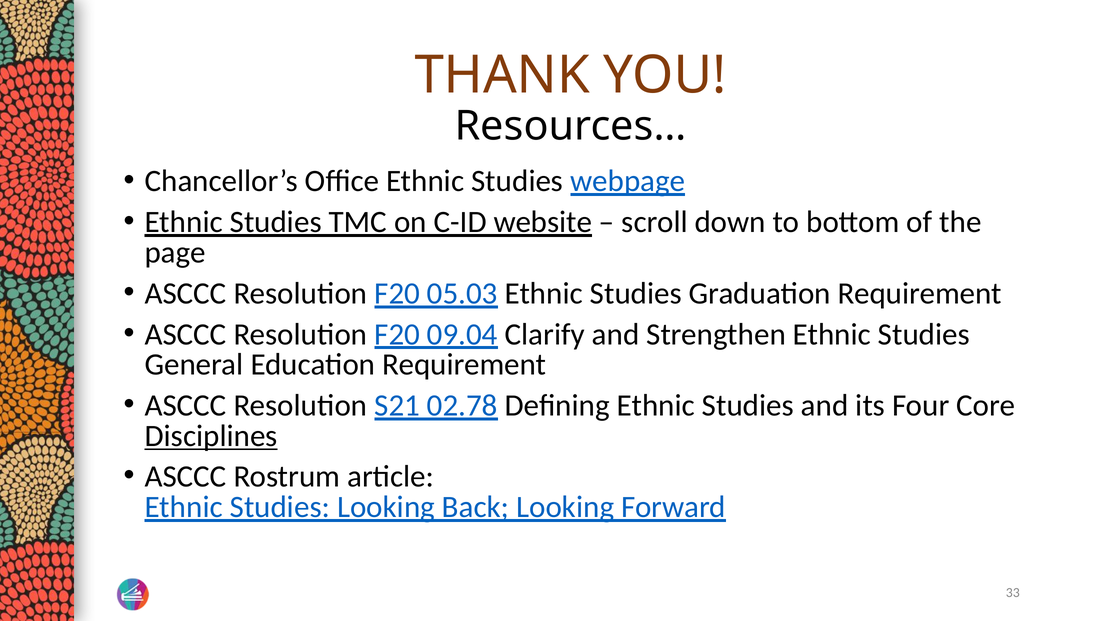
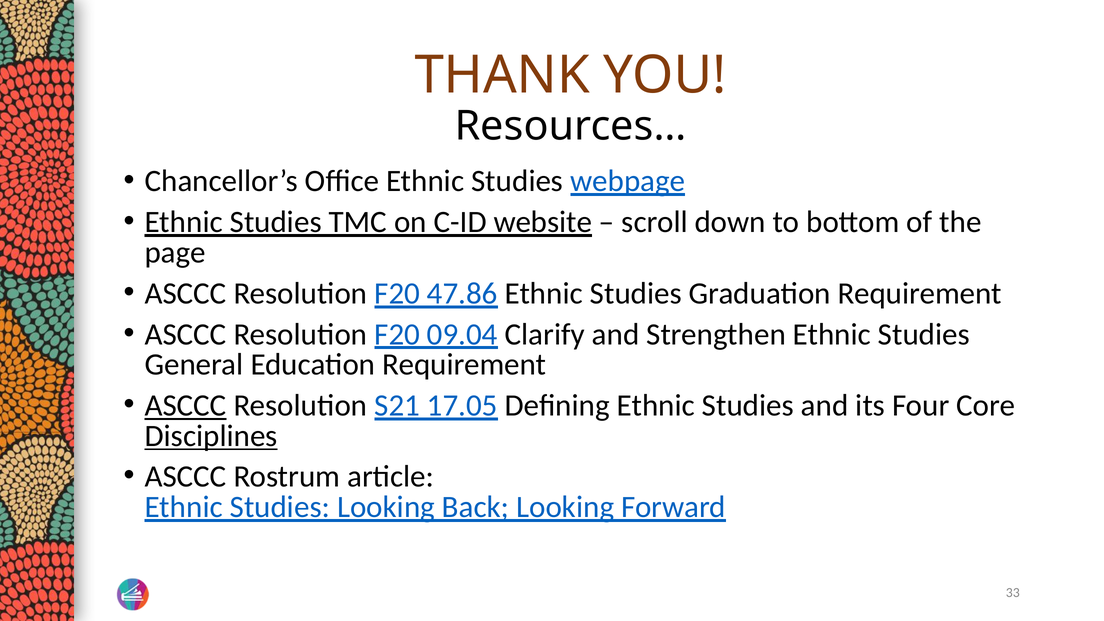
05.03: 05.03 -> 47.86
ASCCC at (186, 406) underline: none -> present
02.78: 02.78 -> 17.05
